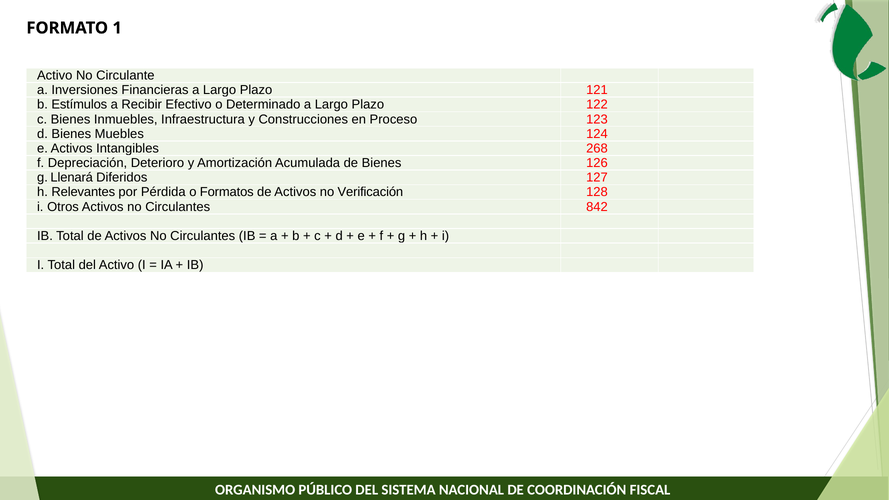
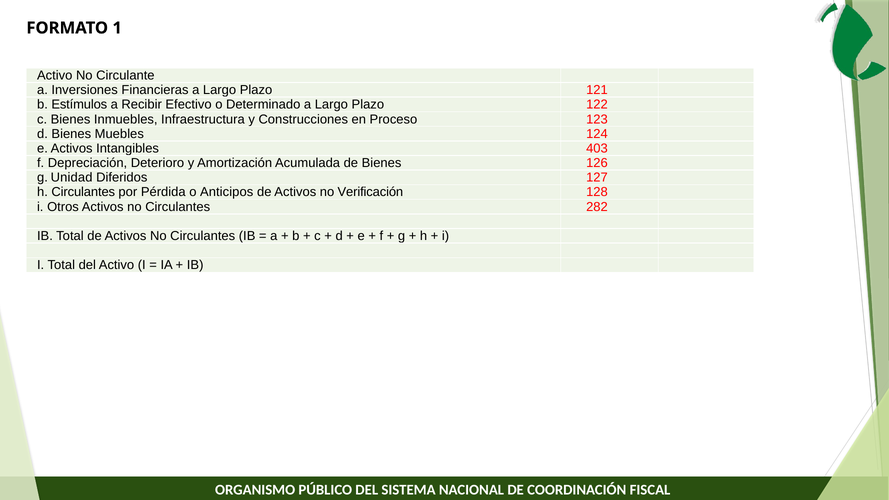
268: 268 -> 403
Llenará: Llenará -> Unidad
h Relevantes: Relevantes -> Circulantes
Formatos: Formatos -> Anticipos
842: 842 -> 282
